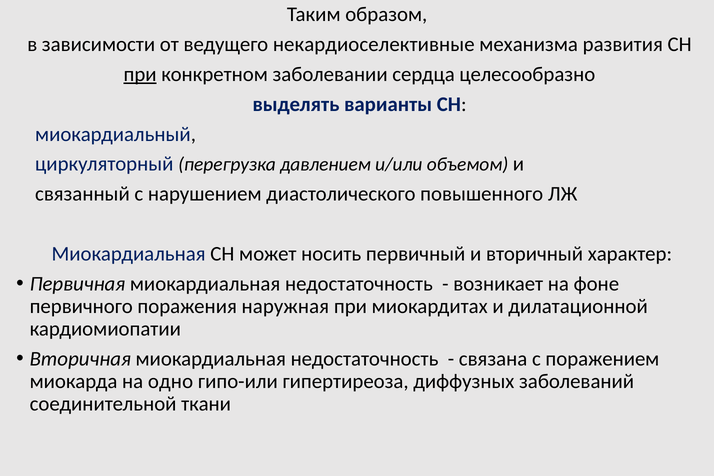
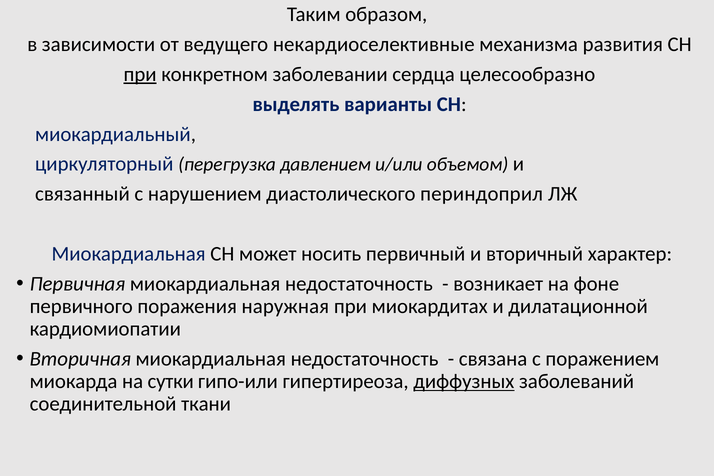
повышенного: повышенного -> периндоприл
одно: одно -> сутки
диффузных underline: none -> present
